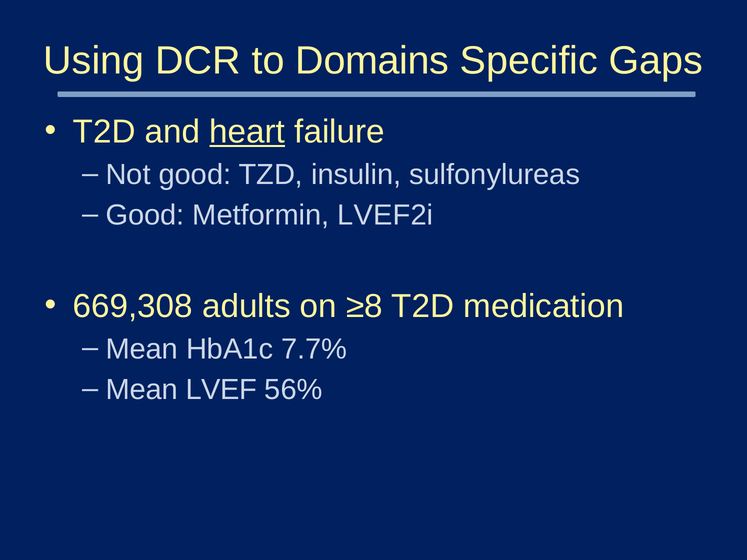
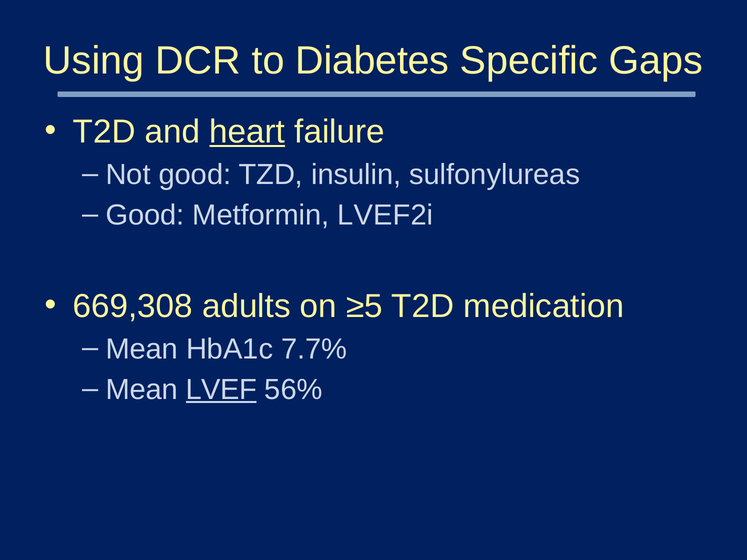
Domains: Domains -> Diabetes
≥8: ≥8 -> ≥5
LVEF underline: none -> present
